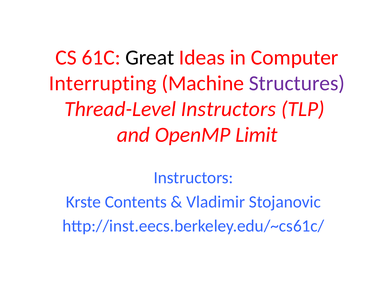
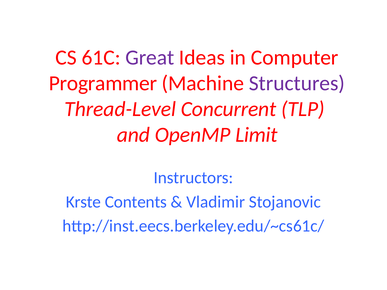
Great colour: black -> purple
Interrupting: Interrupting -> Programmer
Thread-Level Instructors: Instructors -> Concurrent
